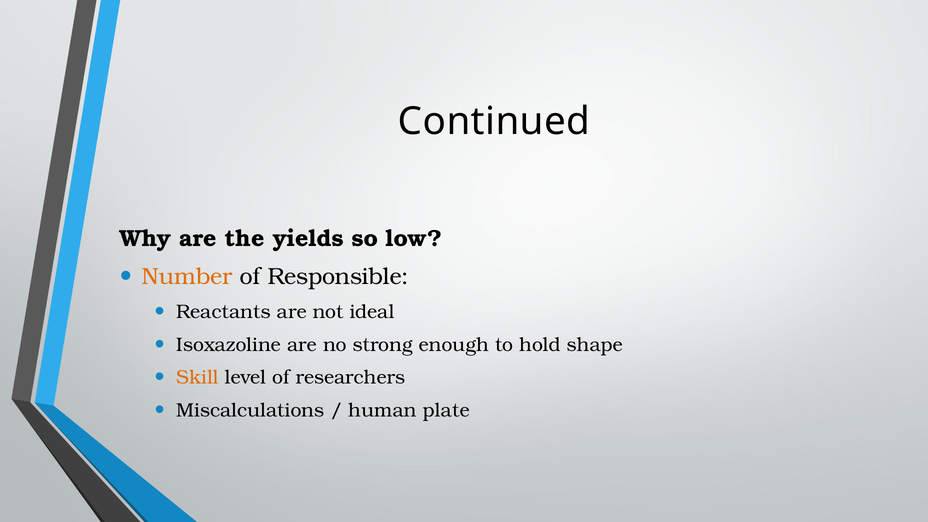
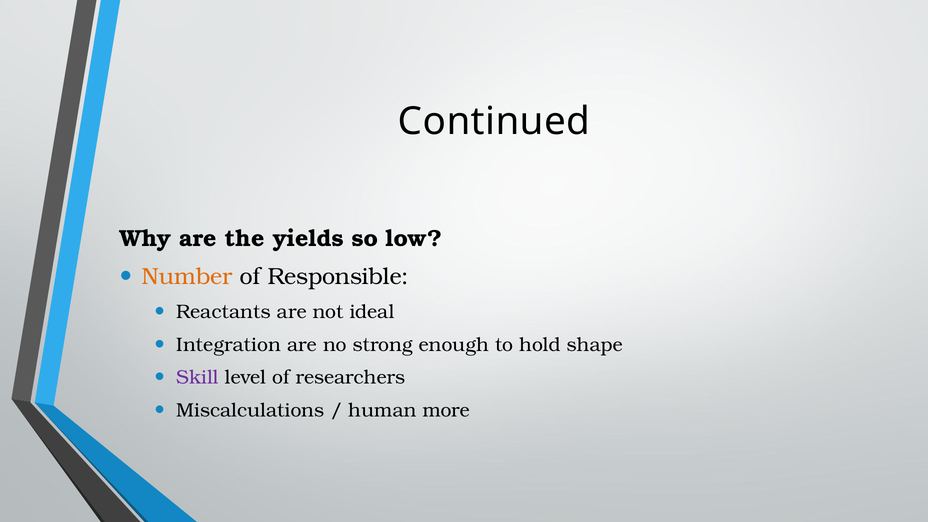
Isoxazoline: Isoxazoline -> Integration
Skill colour: orange -> purple
plate: plate -> more
